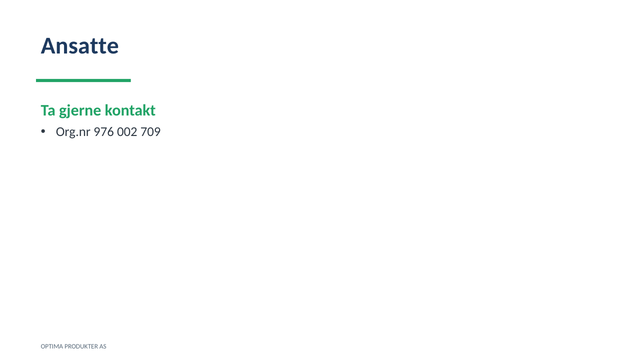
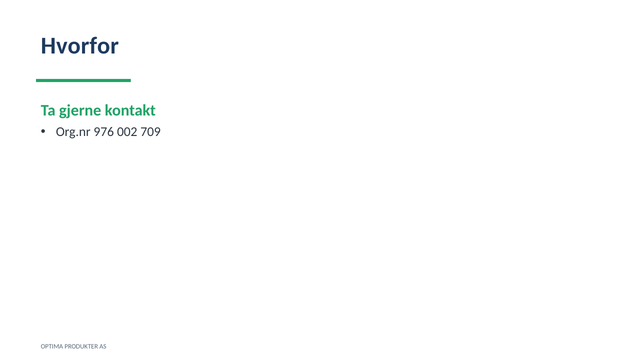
Ansatte: Ansatte -> Hvorfor
